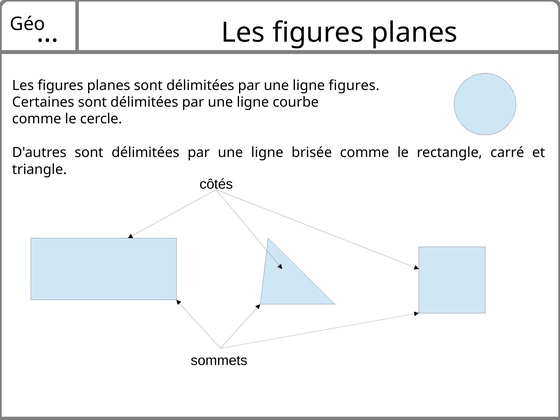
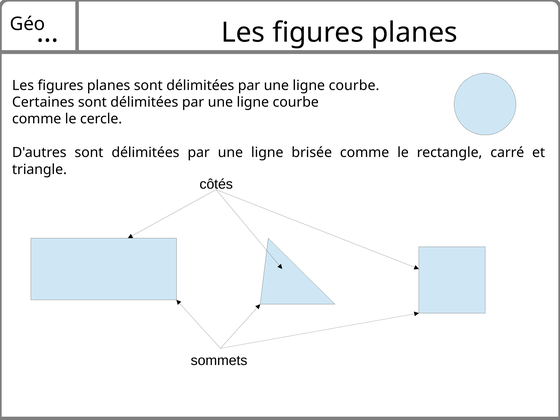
figures at (354, 85): figures -> courbe
